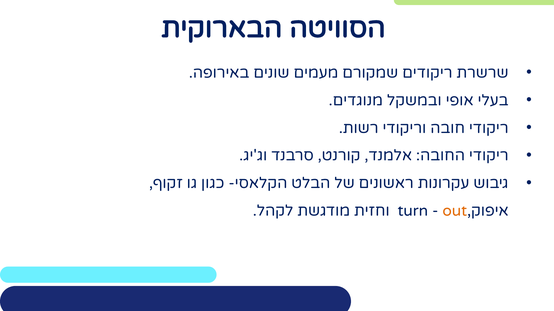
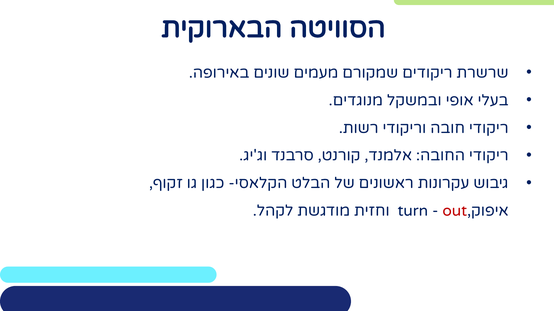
out colour: orange -> red
